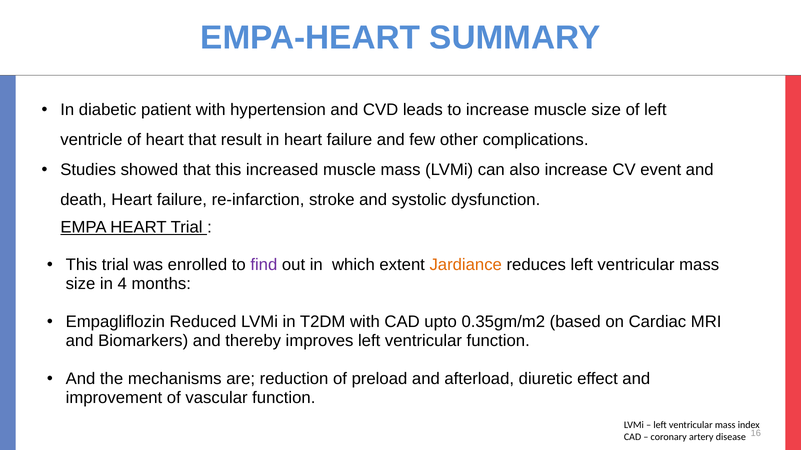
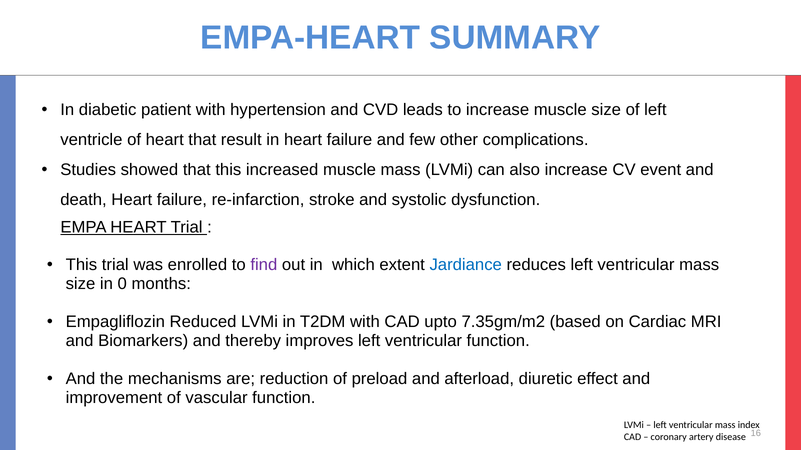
Jardiance colour: orange -> blue
4: 4 -> 0
0.35gm/m2: 0.35gm/m2 -> 7.35gm/m2
